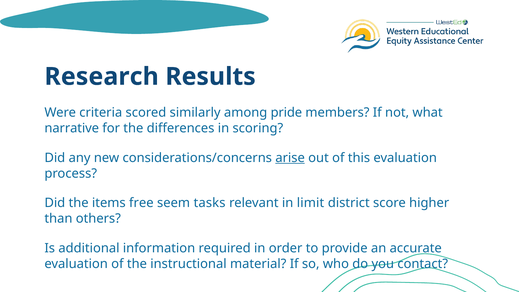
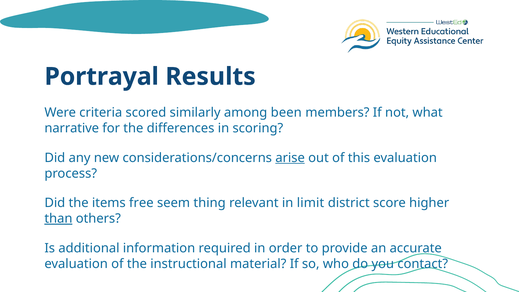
Research: Research -> Portrayal
pride: pride -> been
tasks: tasks -> thing
than underline: none -> present
